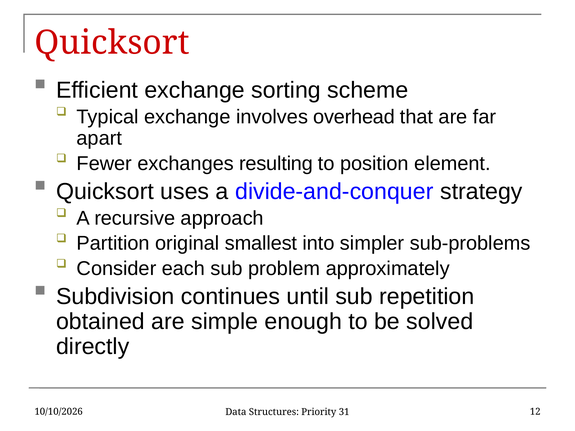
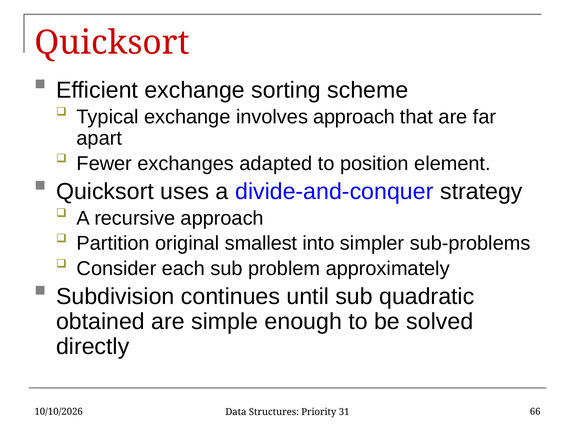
involves overhead: overhead -> approach
resulting: resulting -> adapted
repetition: repetition -> quadratic
12: 12 -> 66
